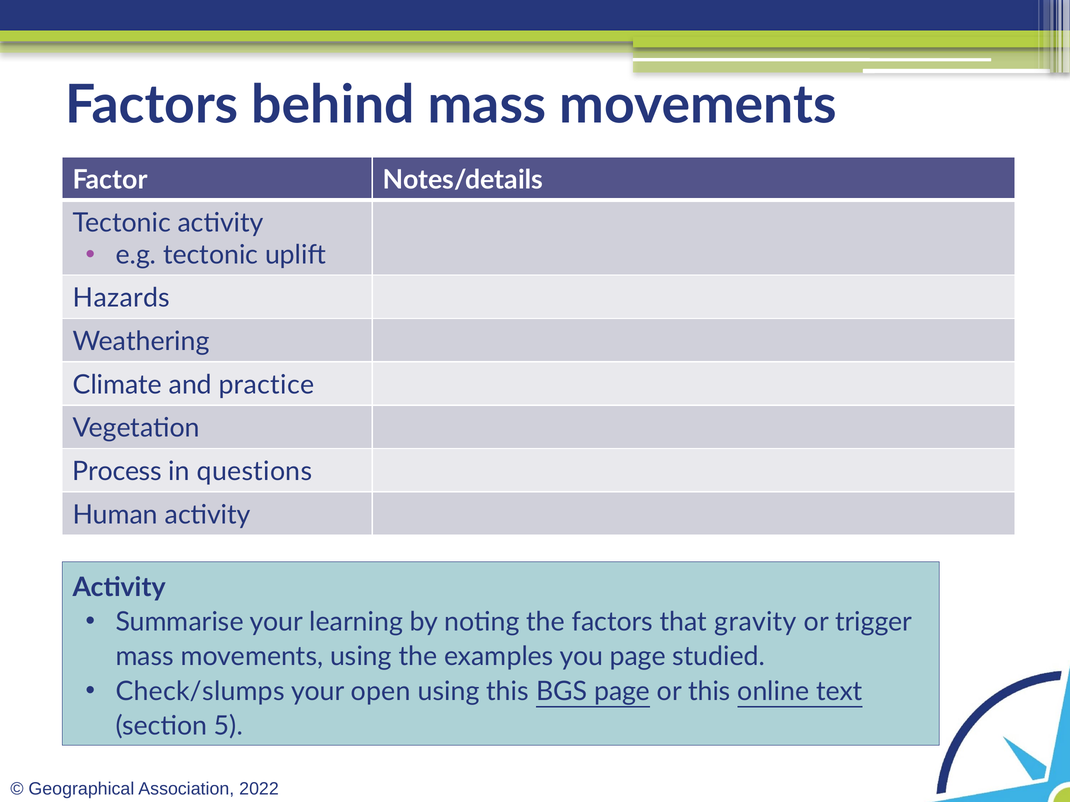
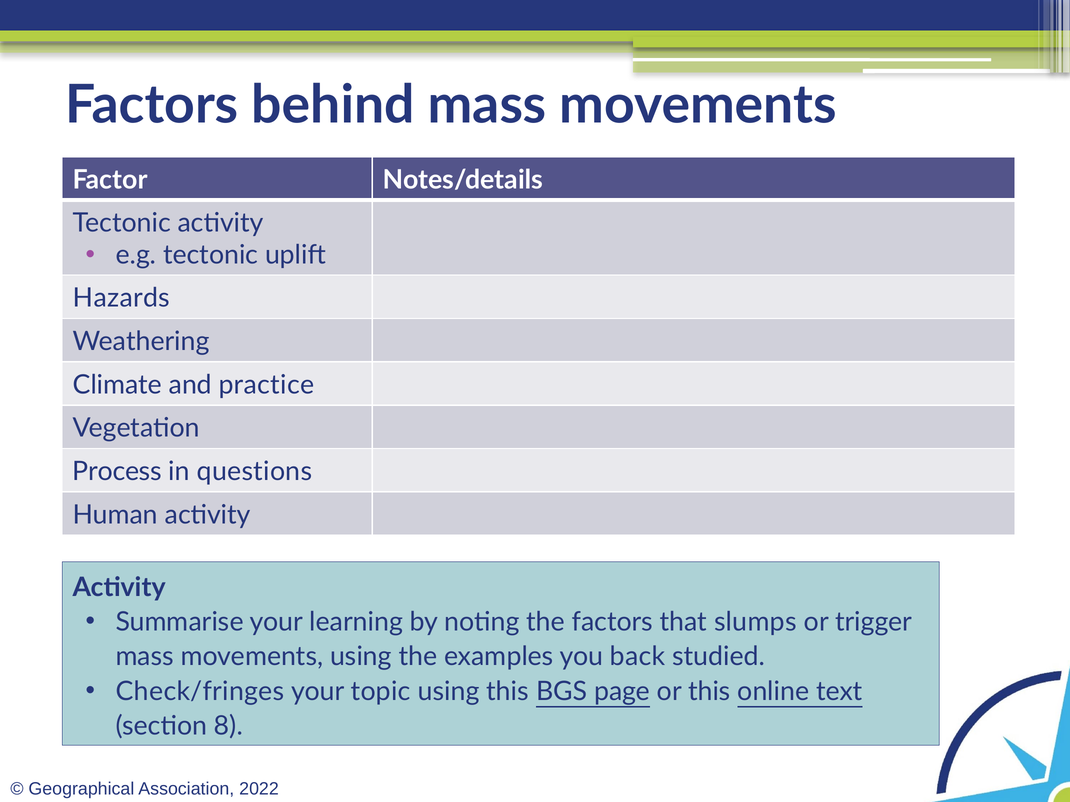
gravity: gravity -> slumps
you page: page -> back
Check/slumps: Check/slumps -> Check/fringes
open: open -> topic
5: 5 -> 8
